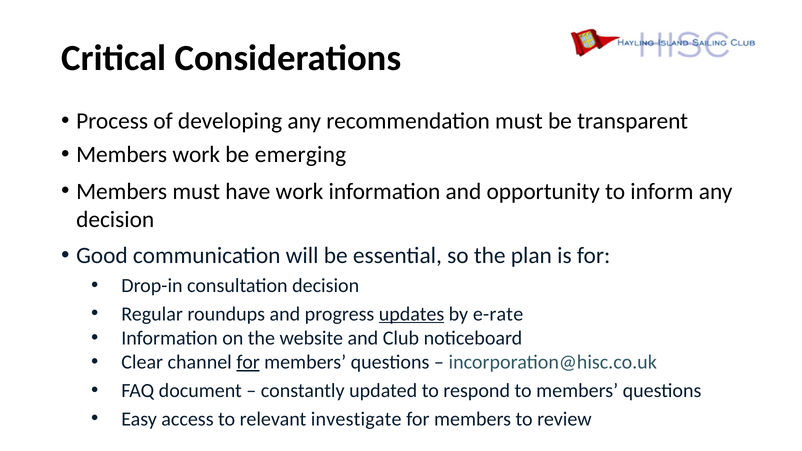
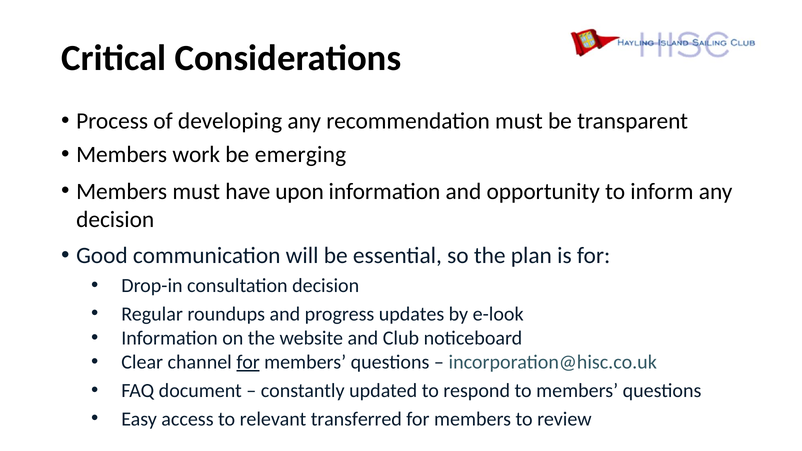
have work: work -> upon
updates underline: present -> none
e-rate: e-rate -> e-look
investigate: investigate -> transferred
